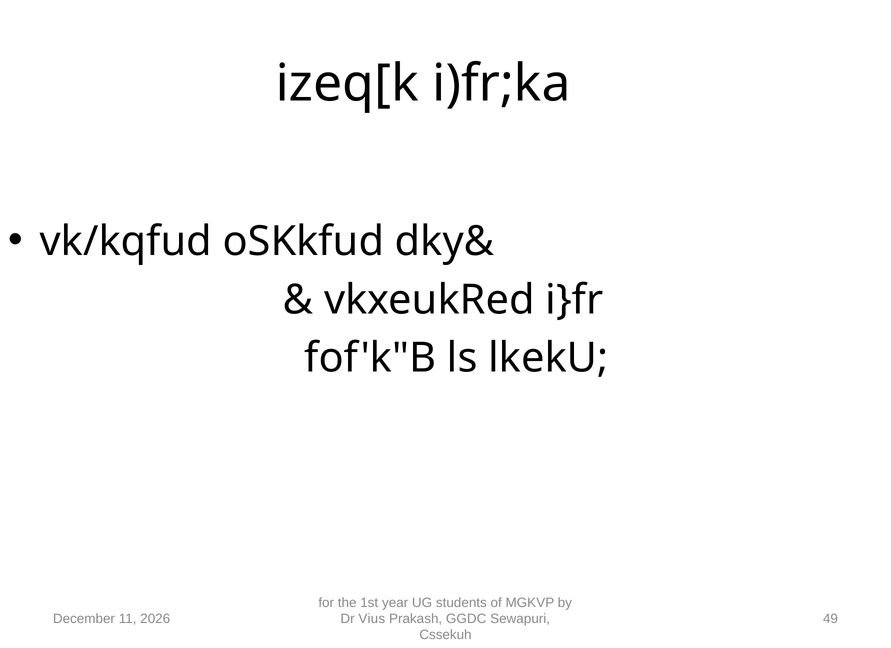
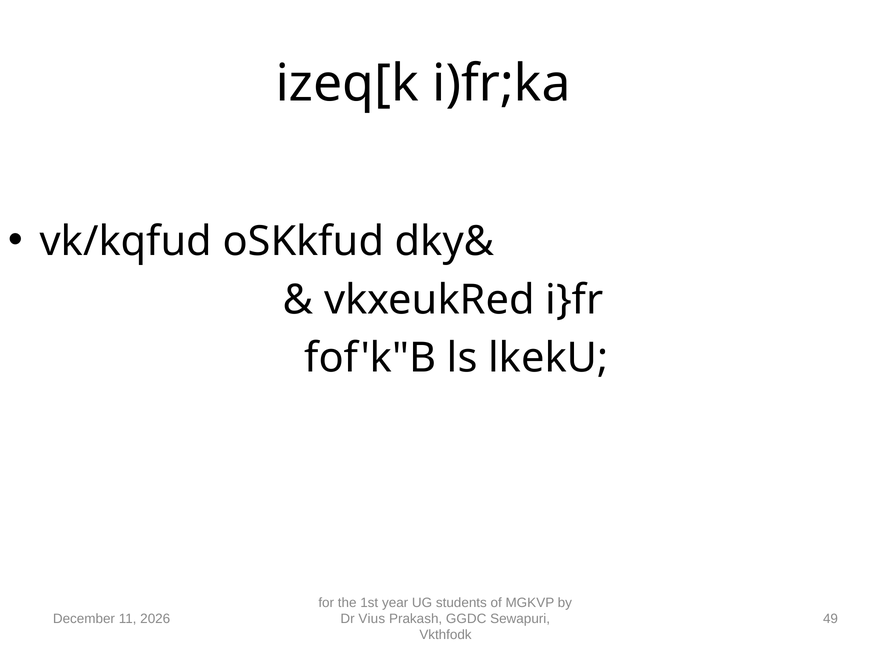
Cssekuh: Cssekuh -> Vkthfodk
